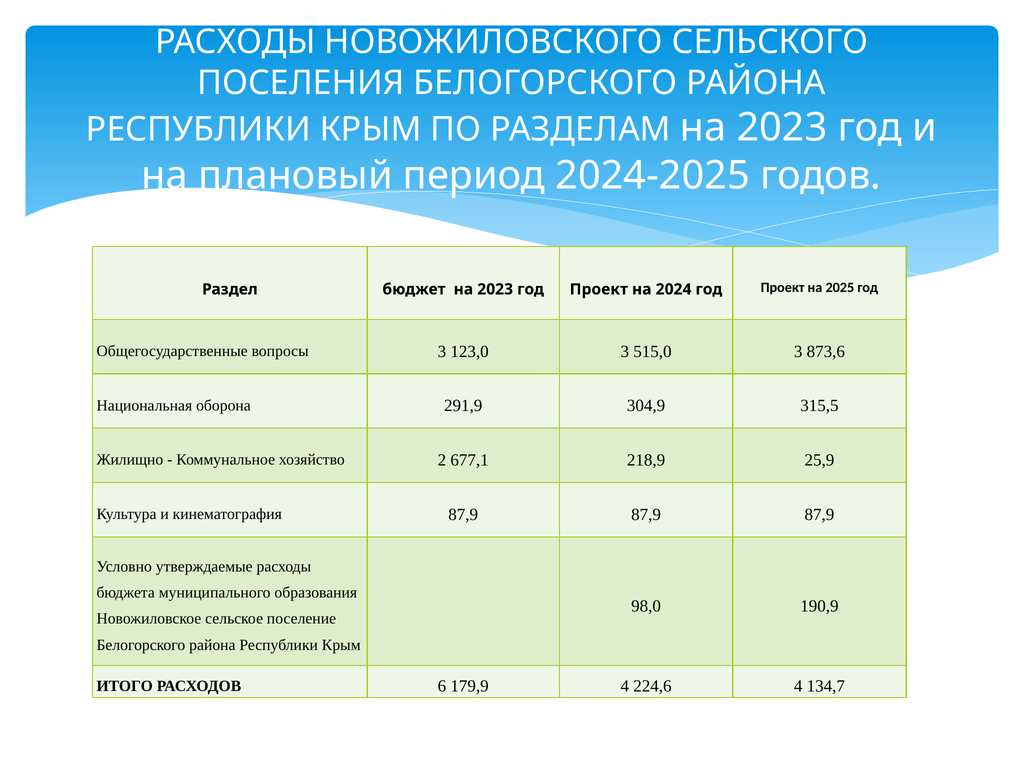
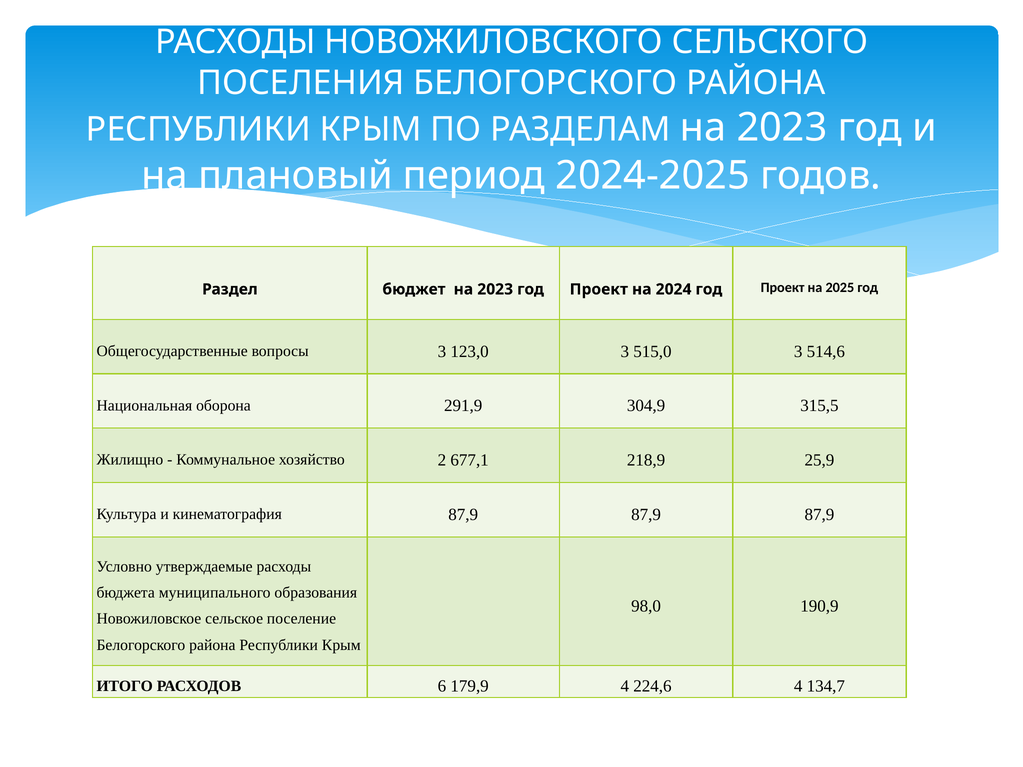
873,6: 873,6 -> 514,6
